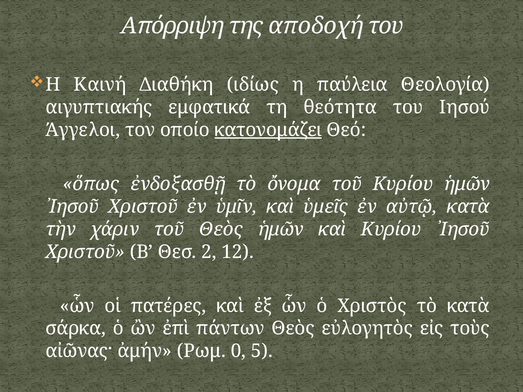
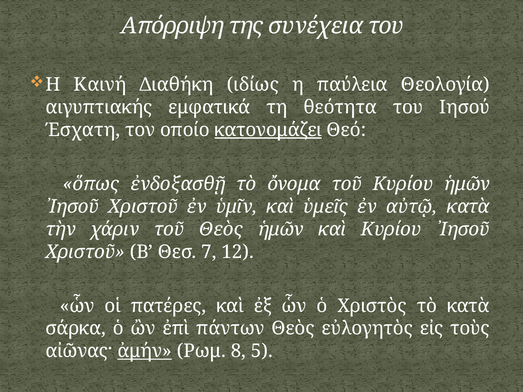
αποδοχή: αποδοχή -> συνέχεια
Άγγελοι: Άγγελοι -> Έσχατη
2: 2 -> 7
ἀμήν underline: none -> present
0: 0 -> 8
